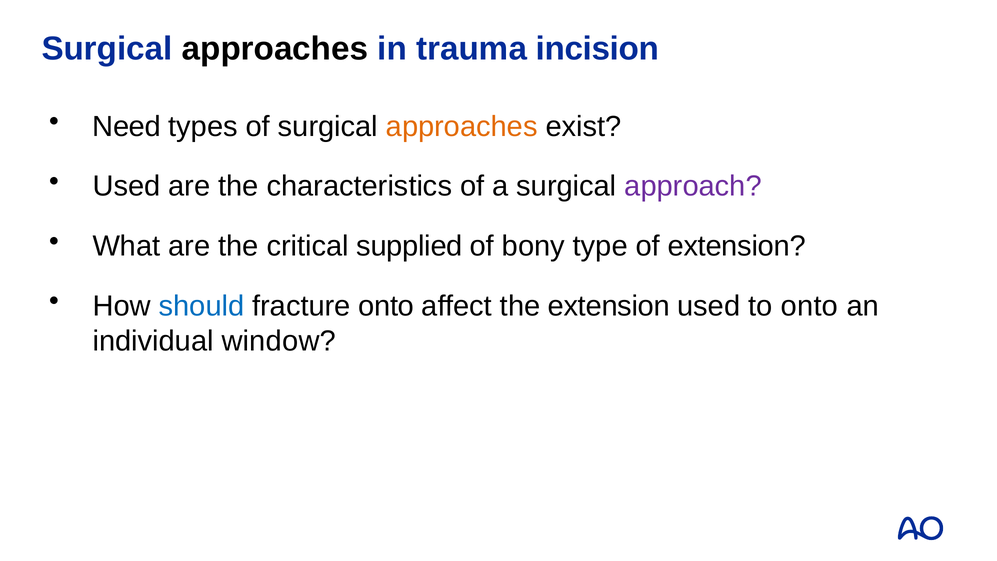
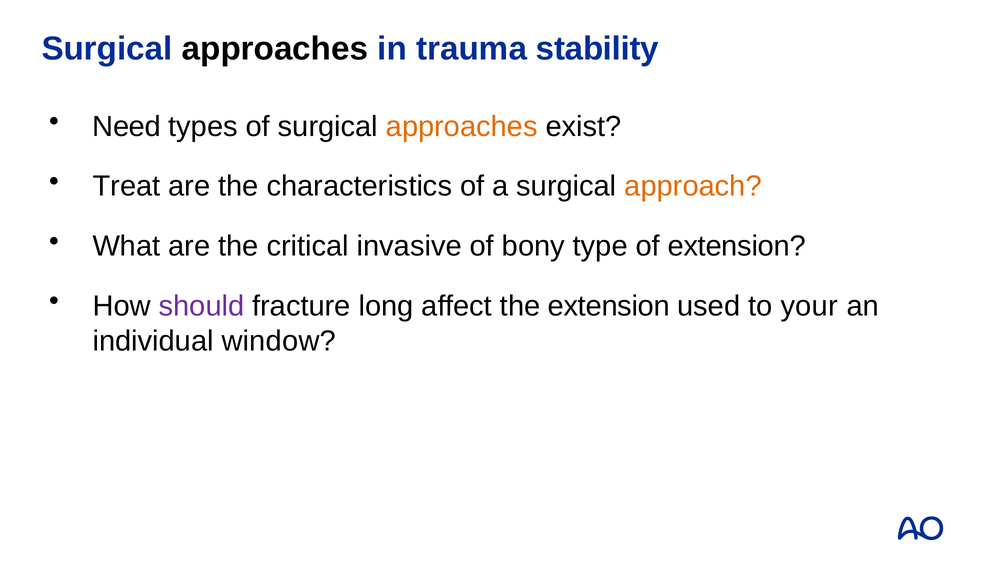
incision: incision -> stability
Used at (127, 186): Used -> Treat
approach colour: purple -> orange
supplied: supplied -> invasive
should colour: blue -> purple
fracture onto: onto -> long
to onto: onto -> your
